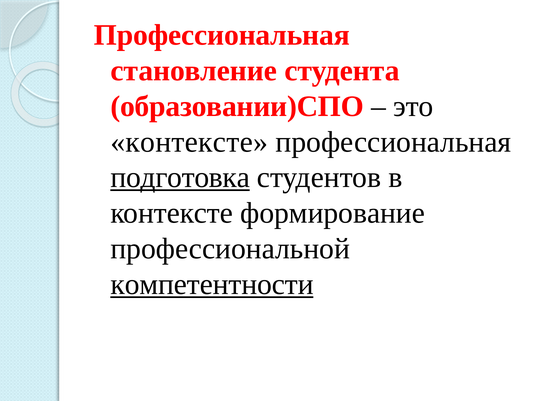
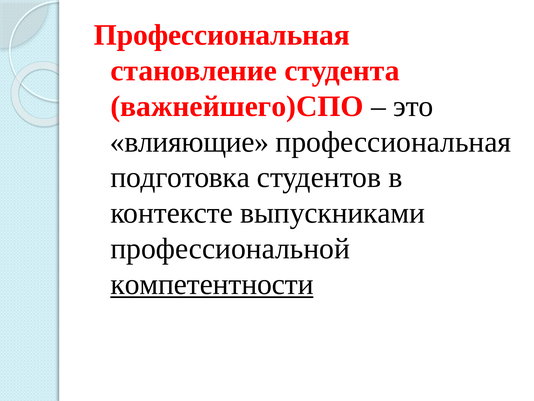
образовании)СПО: образовании)СПО -> важнейшего)СПО
контексте at (189, 142): контексте -> влияющие
подготовка underline: present -> none
формирование: формирование -> выпускниками
